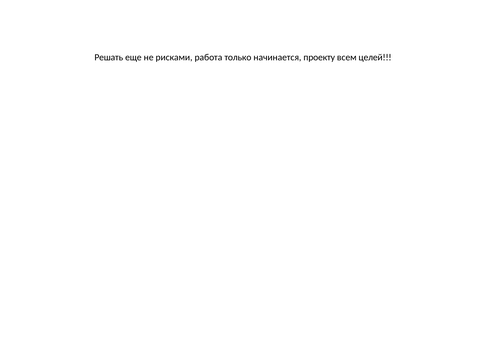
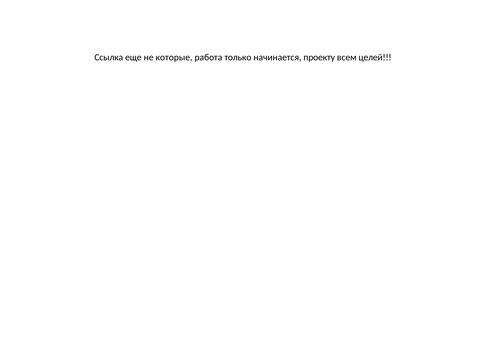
Решать: Решать -> Ссылка
рисками: рисками -> которые
